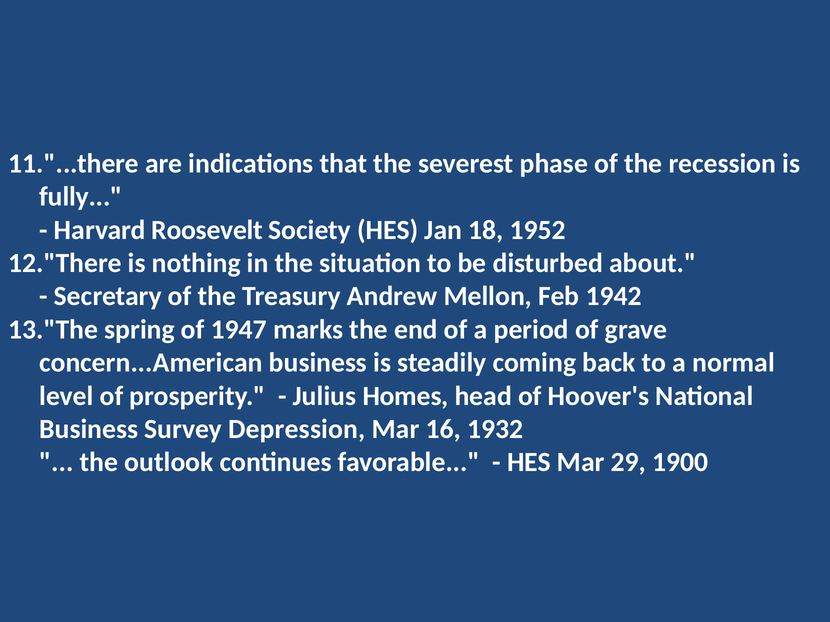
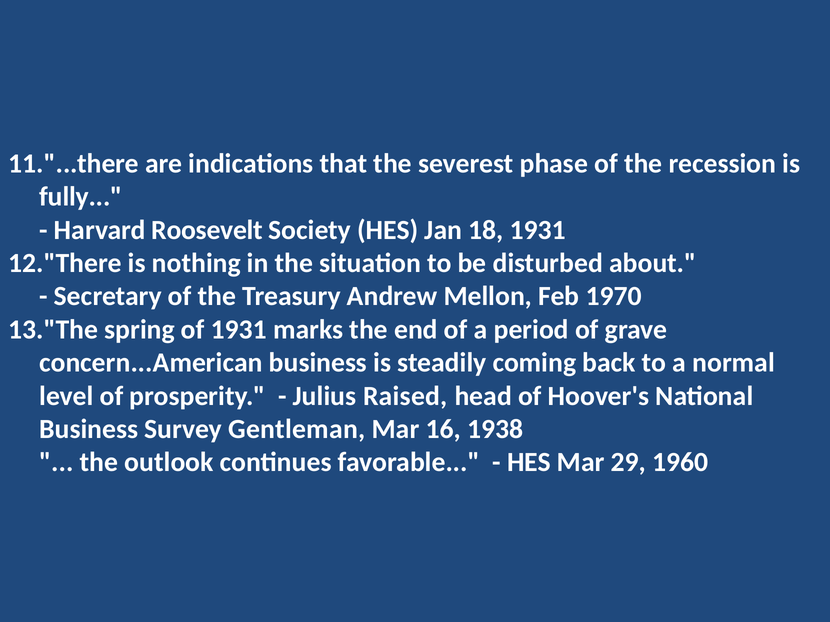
18 1952: 1952 -> 1931
1942: 1942 -> 1970
of 1947: 1947 -> 1931
Homes: Homes -> Raised
Depression: Depression -> Gentleman
1932: 1932 -> 1938
1900: 1900 -> 1960
